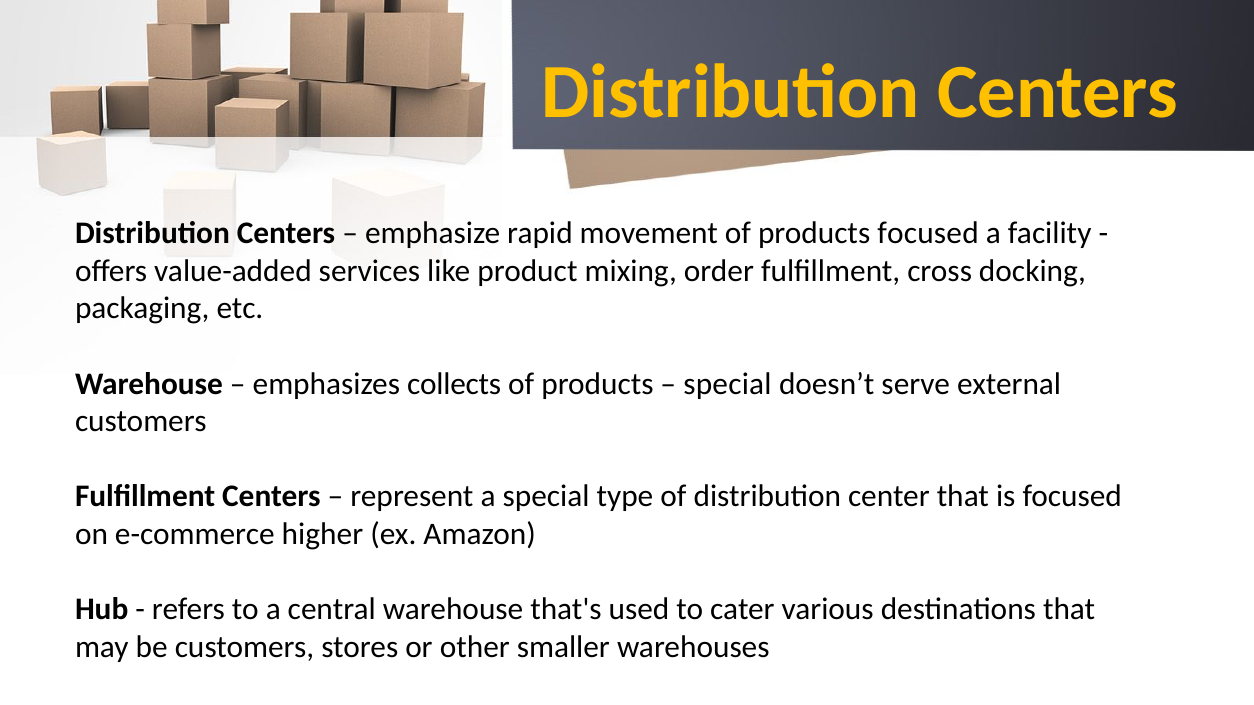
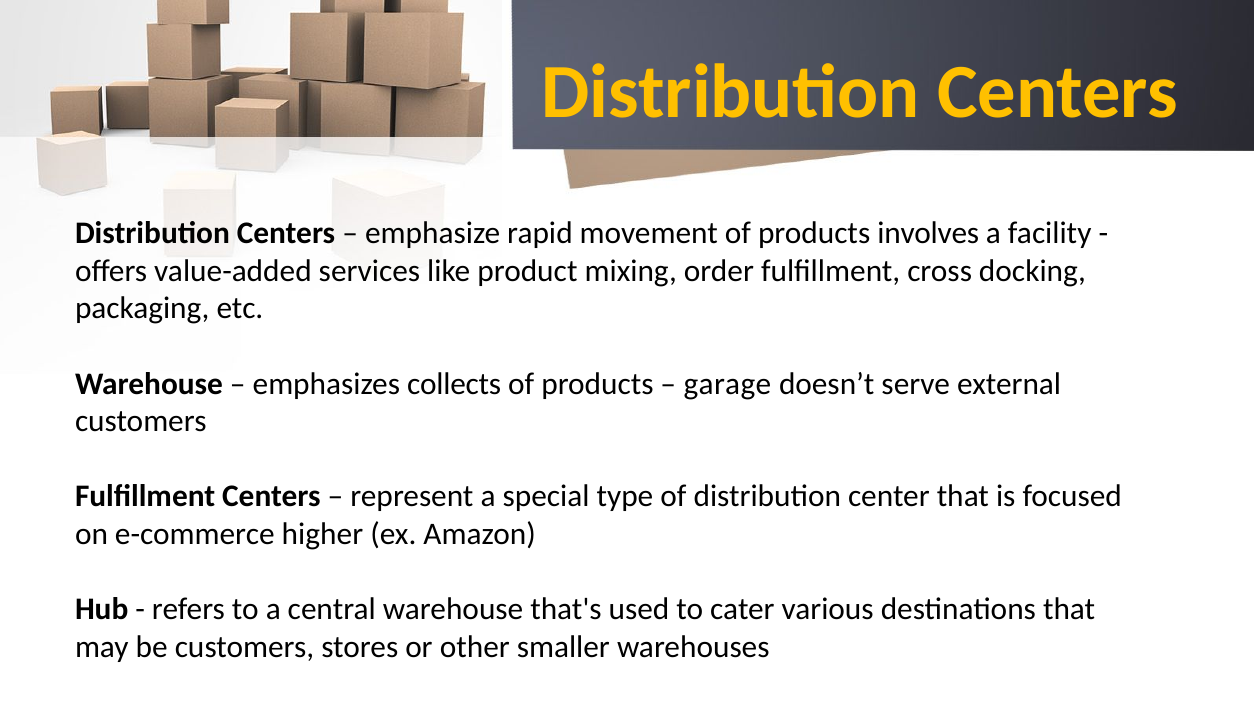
products focused: focused -> involves
special at (727, 384): special -> garage
